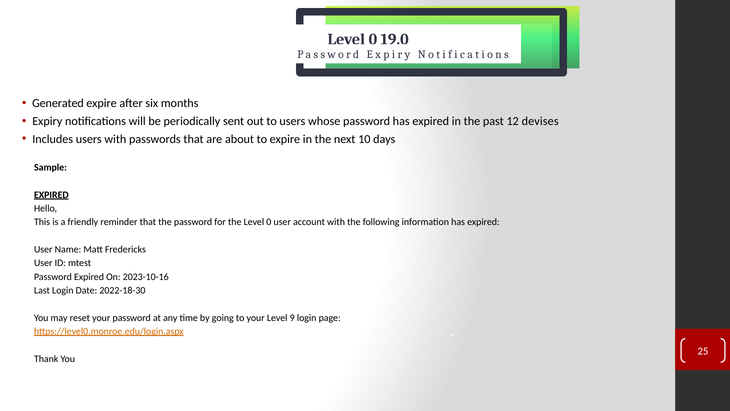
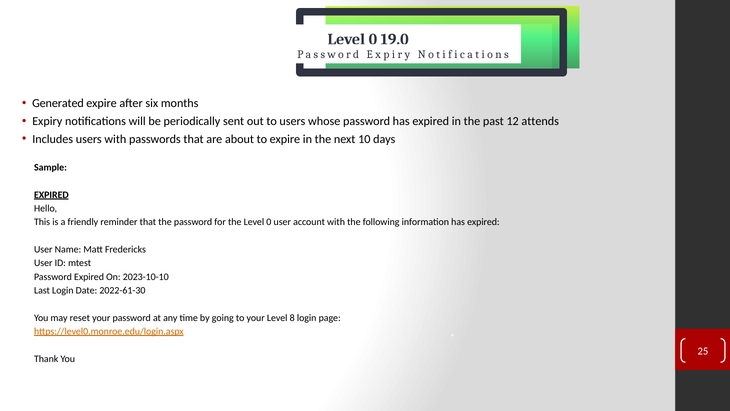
devises: devises -> attends
2023-10-16: 2023-10-16 -> 2023-10-10
2022-18-30: 2022-18-30 -> 2022-61-30
9: 9 -> 8
